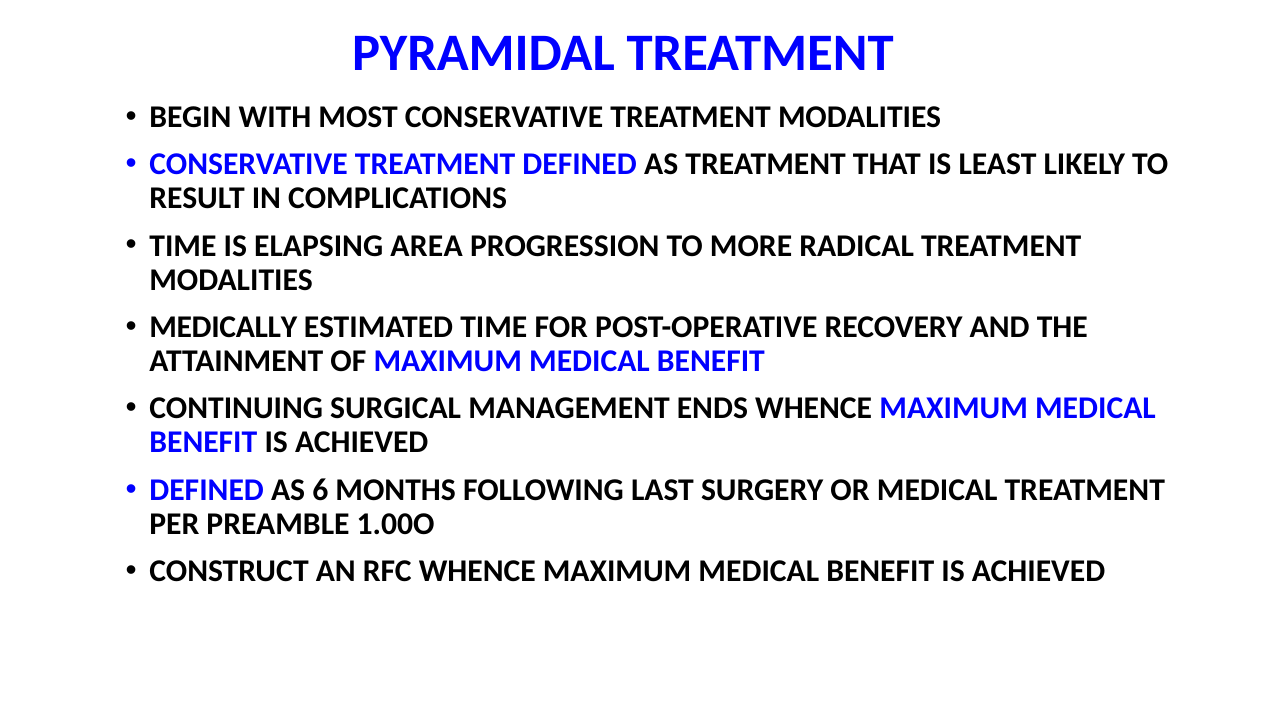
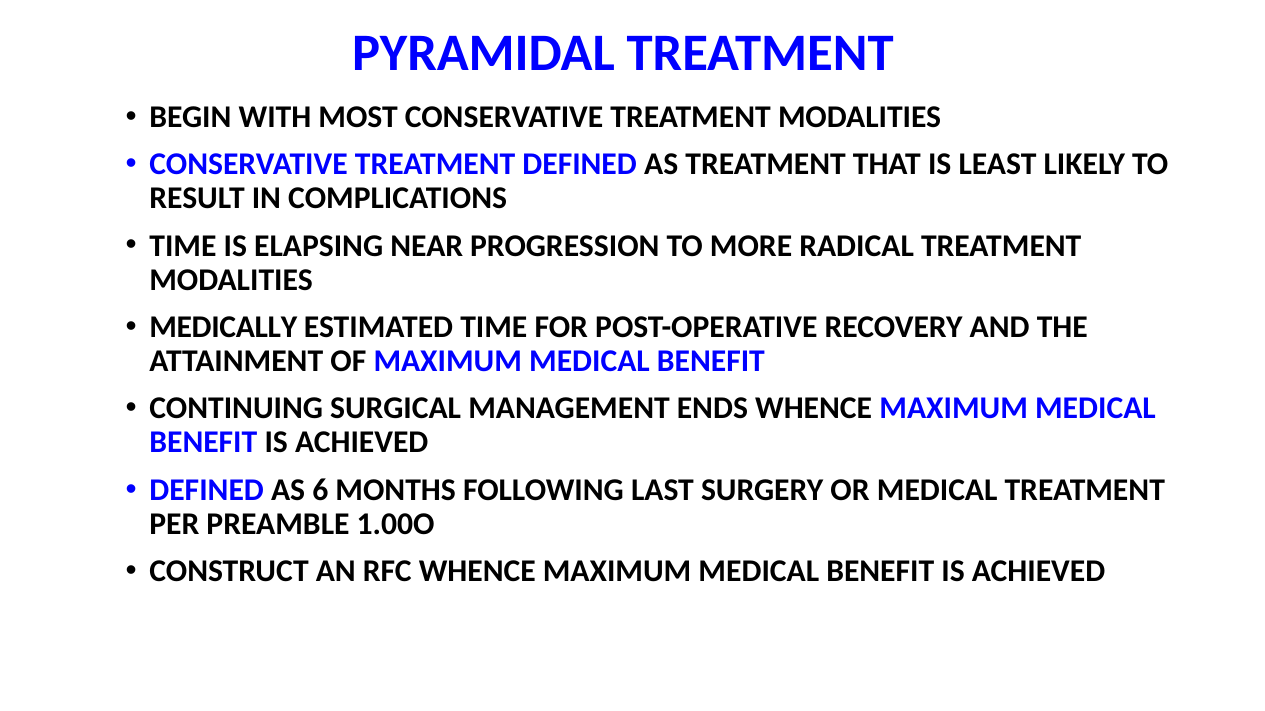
AREA: AREA -> NEAR
